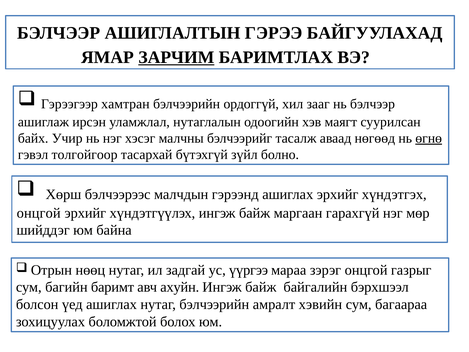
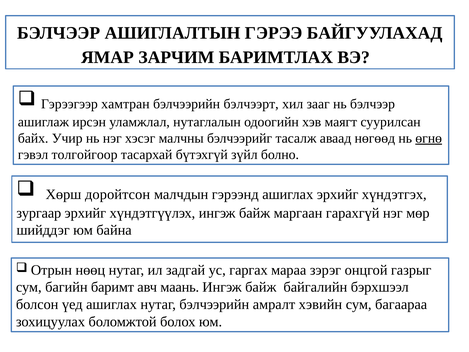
ЗАРЧИМ underline: present -> none
ордоггүй: ордоггүй -> бэлчээрт
бэлчээрээс: бэлчээрээс -> доройтсон
онцгой at (39, 213): онцгой -> зургаар
үүргээ: үүргээ -> гаргах
ахуйн: ахуйн -> маань
